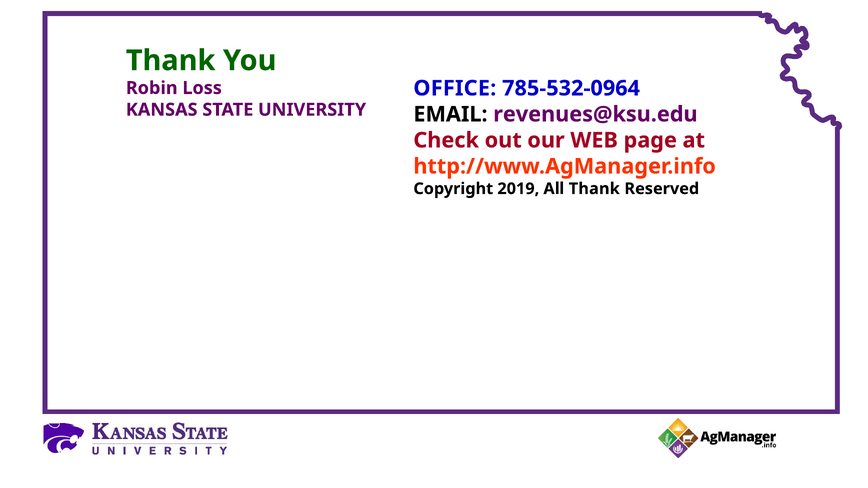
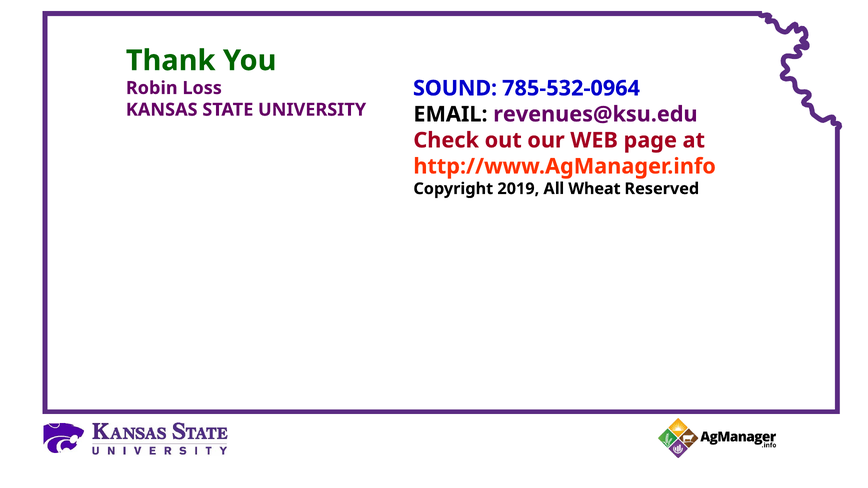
OFFICE: OFFICE -> SOUND
All Thank: Thank -> Wheat
